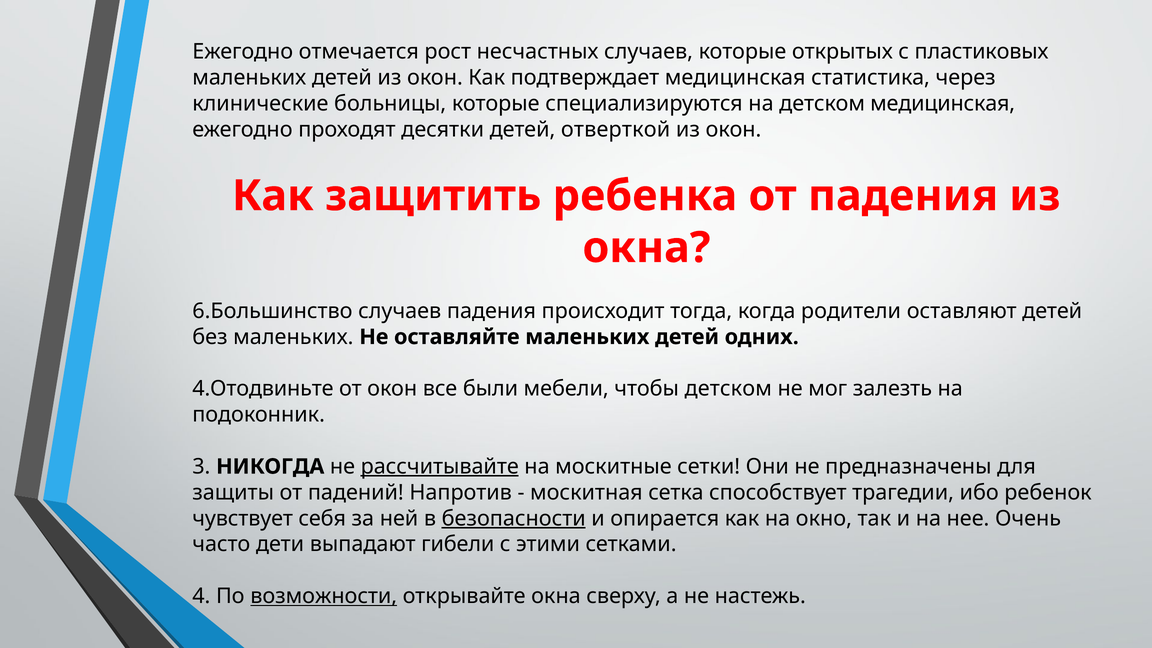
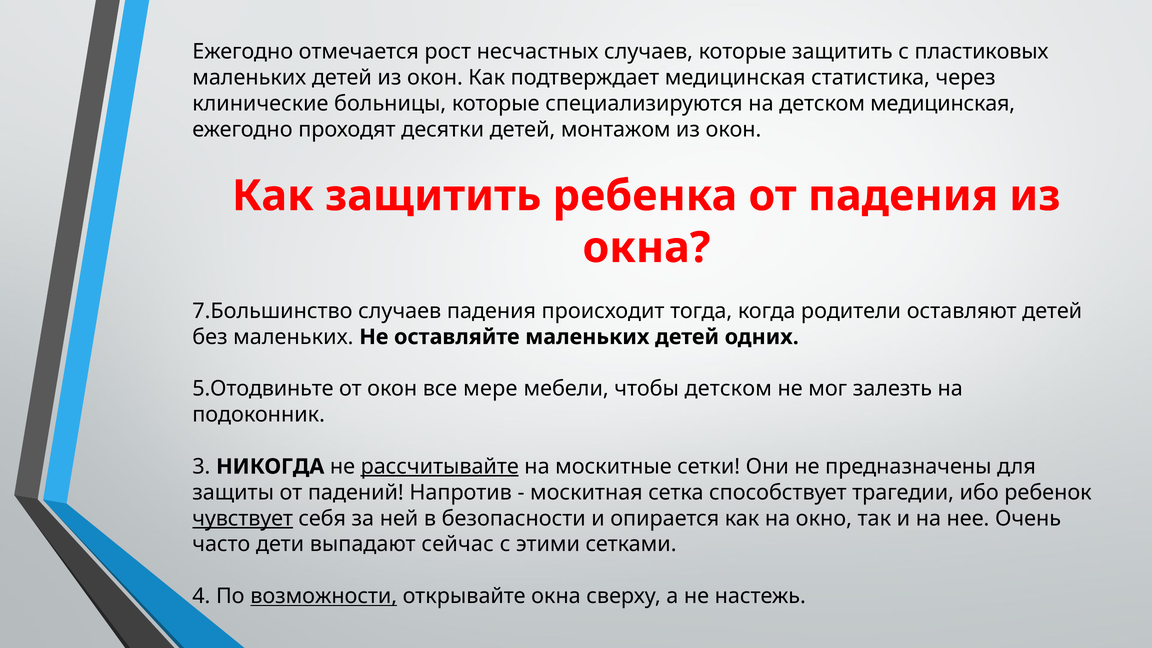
которые открытых: открытых -> защитить
отверткой: отверткой -> монтажом
6.Большинство: 6.Большинство -> 7.Большинство
4.Отодвиньте: 4.Отодвиньте -> 5.Отодвиньте
были: были -> мере
чувствует underline: none -> present
безопасности underline: present -> none
гибели: гибели -> сейчас
